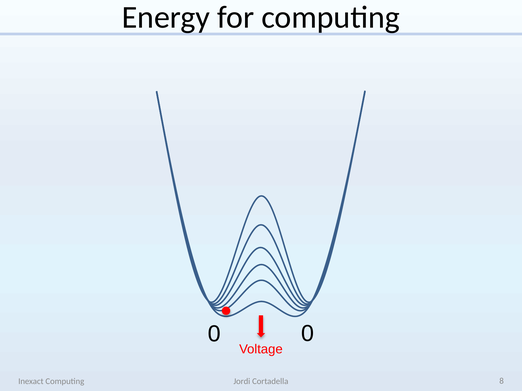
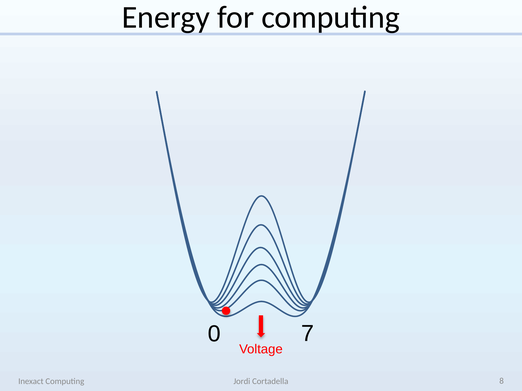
0 0: 0 -> 7
